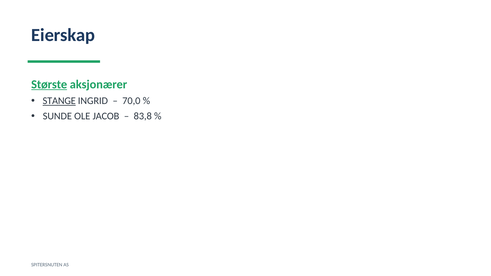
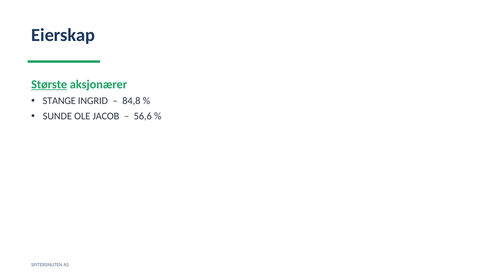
STANGE underline: present -> none
70,0: 70,0 -> 84,8
83,8: 83,8 -> 56,6
